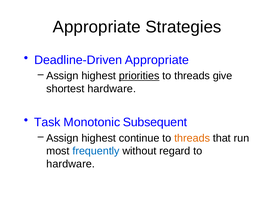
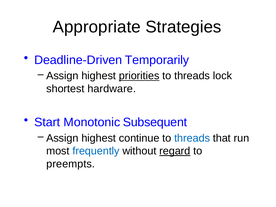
Deadline-Driven Appropriate: Appropriate -> Temporarily
give: give -> lock
Task: Task -> Start
threads at (192, 138) colour: orange -> blue
regard underline: none -> present
hardware at (71, 164): hardware -> preempts
